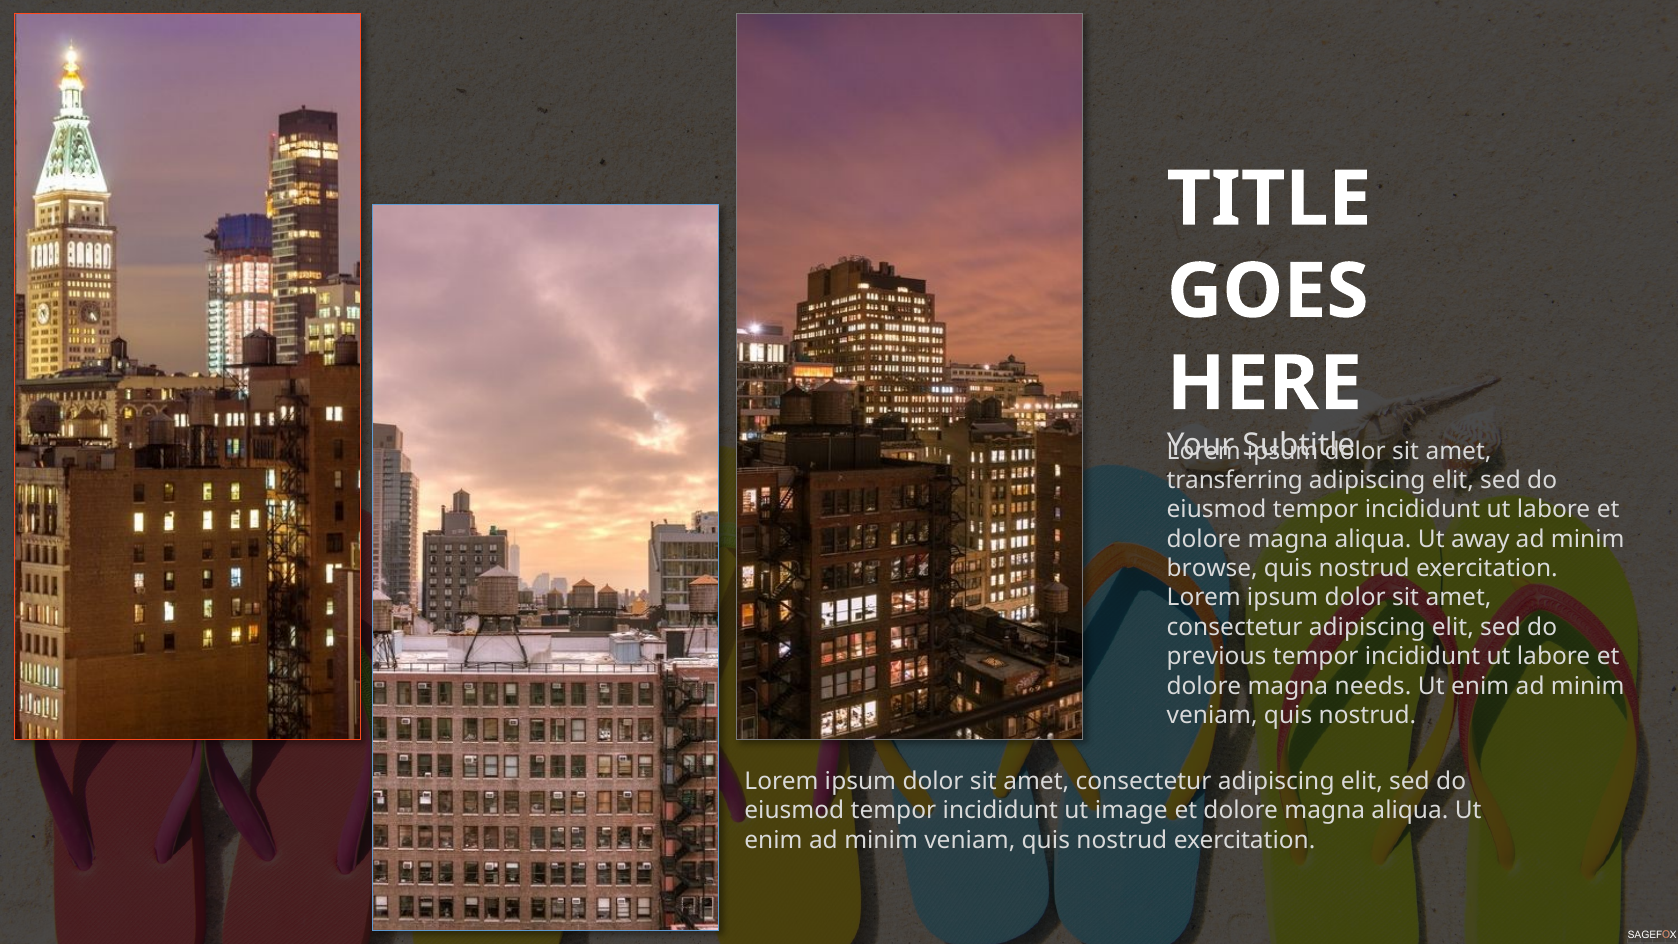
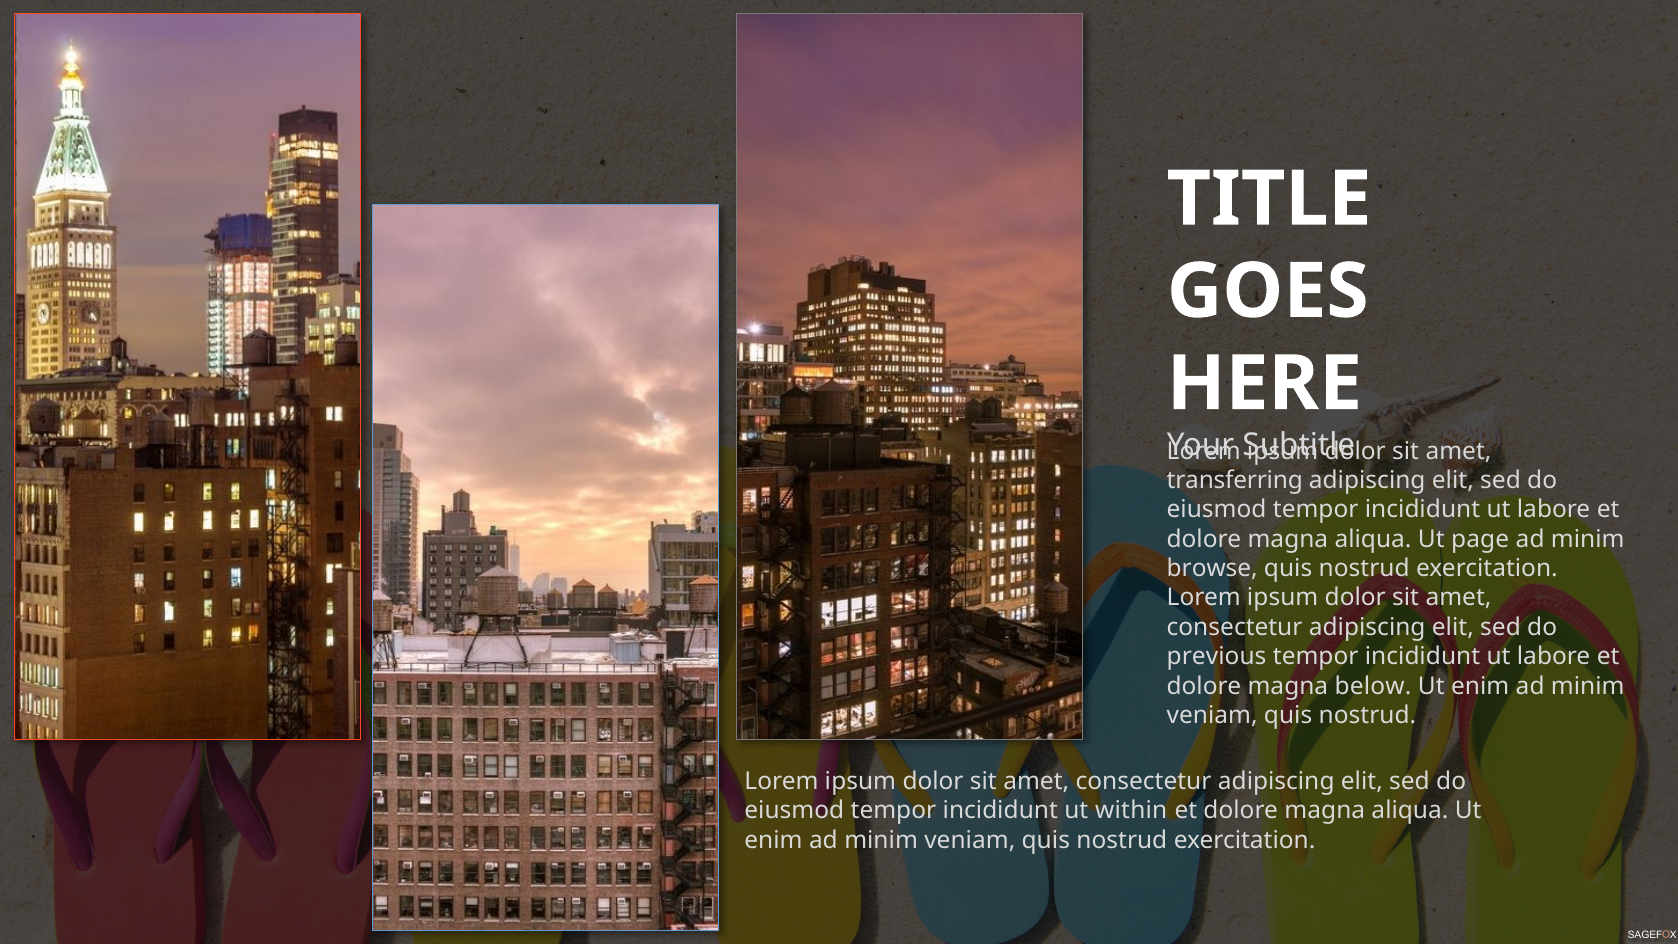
away: away -> page
needs: needs -> below
image: image -> within
